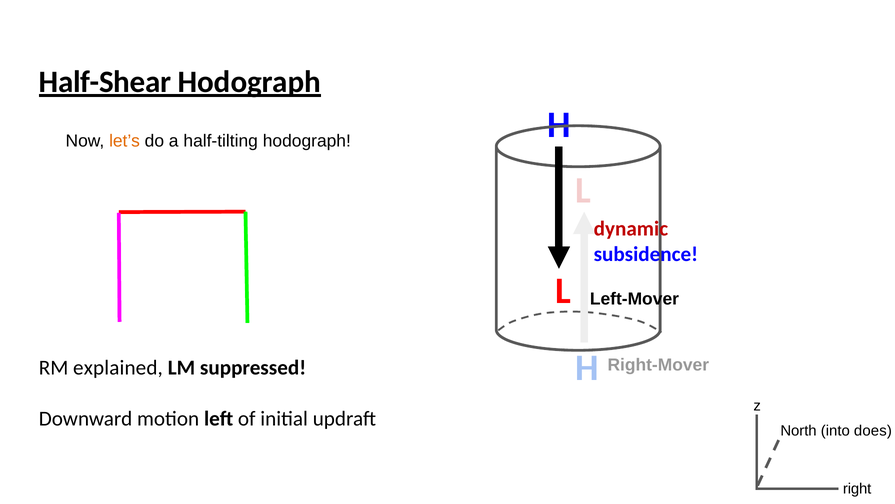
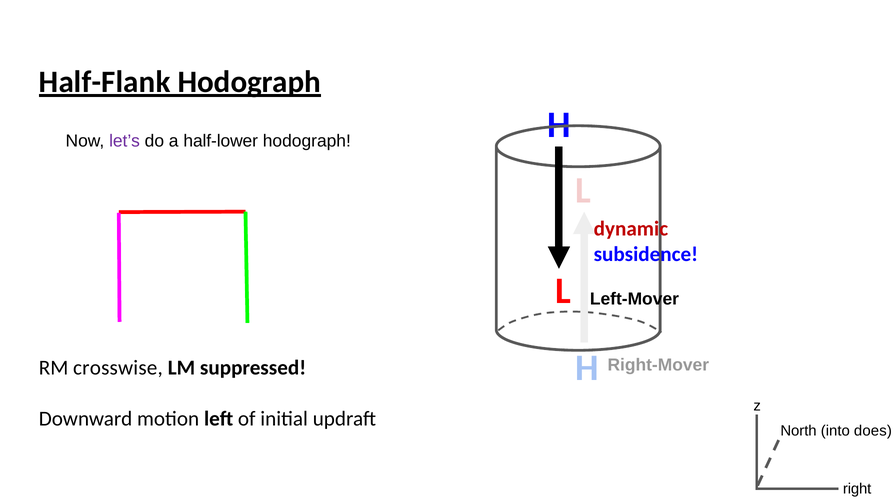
Half-Shear: Half-Shear -> Half-Flank
let’s colour: orange -> purple
half-tilting: half-tilting -> half-lower
explained: explained -> crosswise
